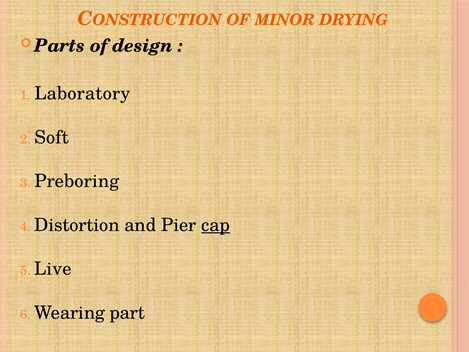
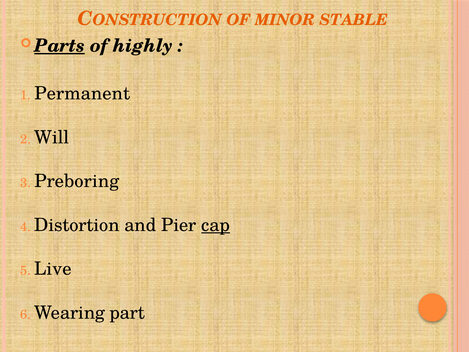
DRYING: DRYING -> STABLE
Parts underline: none -> present
design: design -> highly
Laboratory: Laboratory -> Permanent
Soft: Soft -> Will
